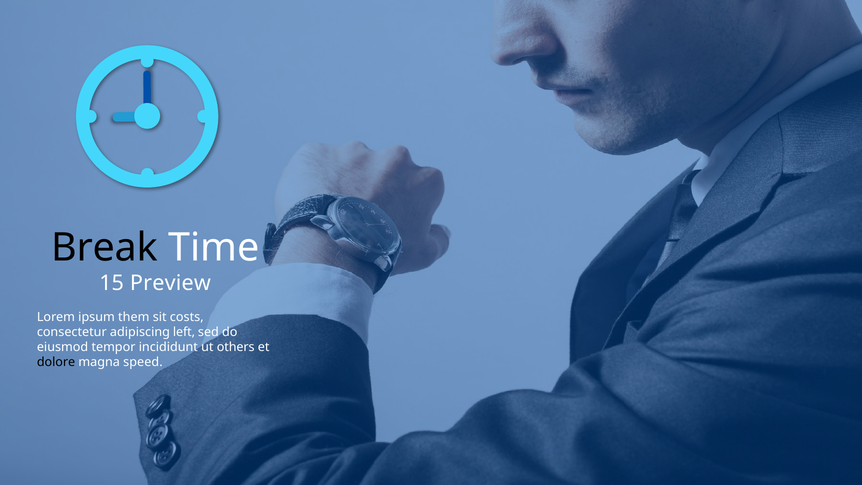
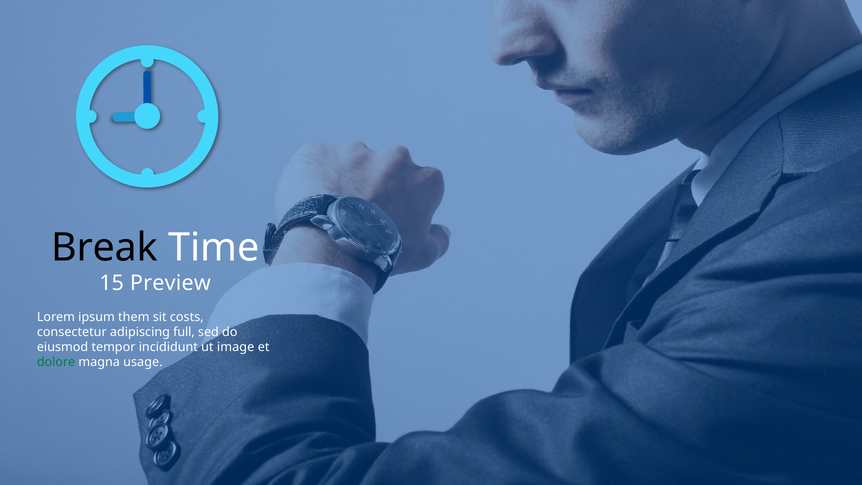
left: left -> full
others: others -> image
dolore colour: black -> green
speed: speed -> usage
